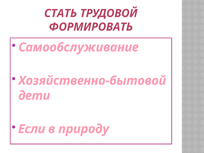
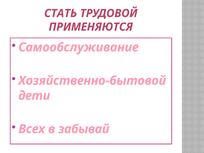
ФОРМИРОВАТЬ: ФОРМИРОВАТЬ -> ПРИМЕНЯЮТСЯ
Если: Если -> Всех
природу: природу -> забывай
